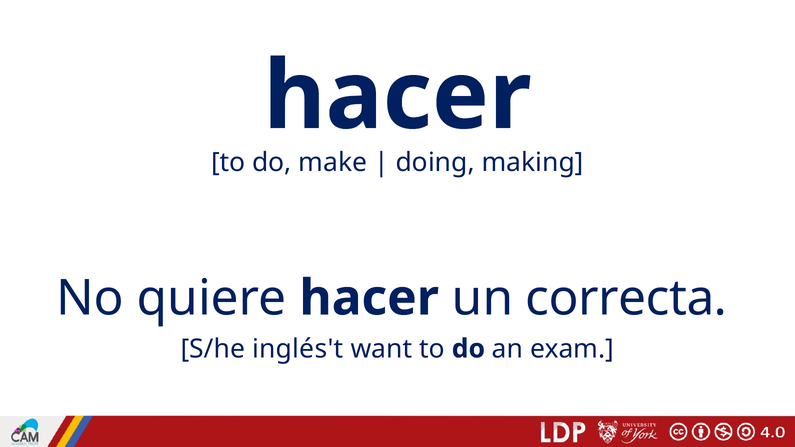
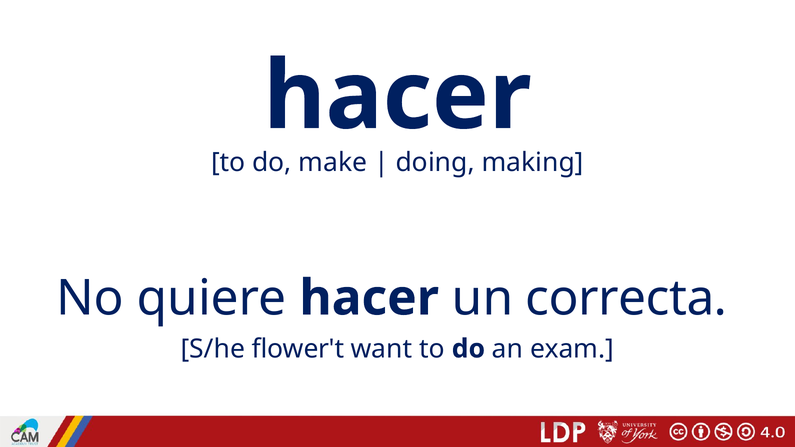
inglés't: inglés't -> flower't
